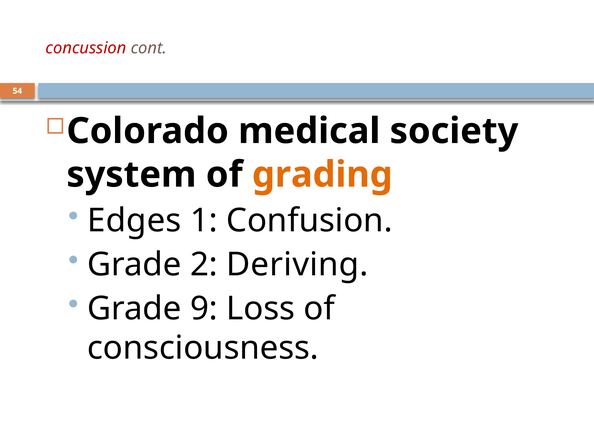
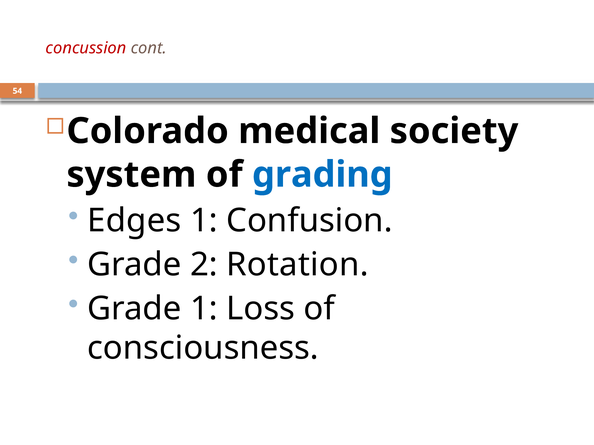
grading colour: orange -> blue
Deriving: Deriving -> Rotation
Grade 9: 9 -> 1
